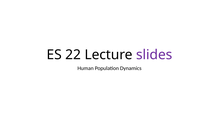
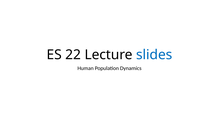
slides colour: purple -> blue
